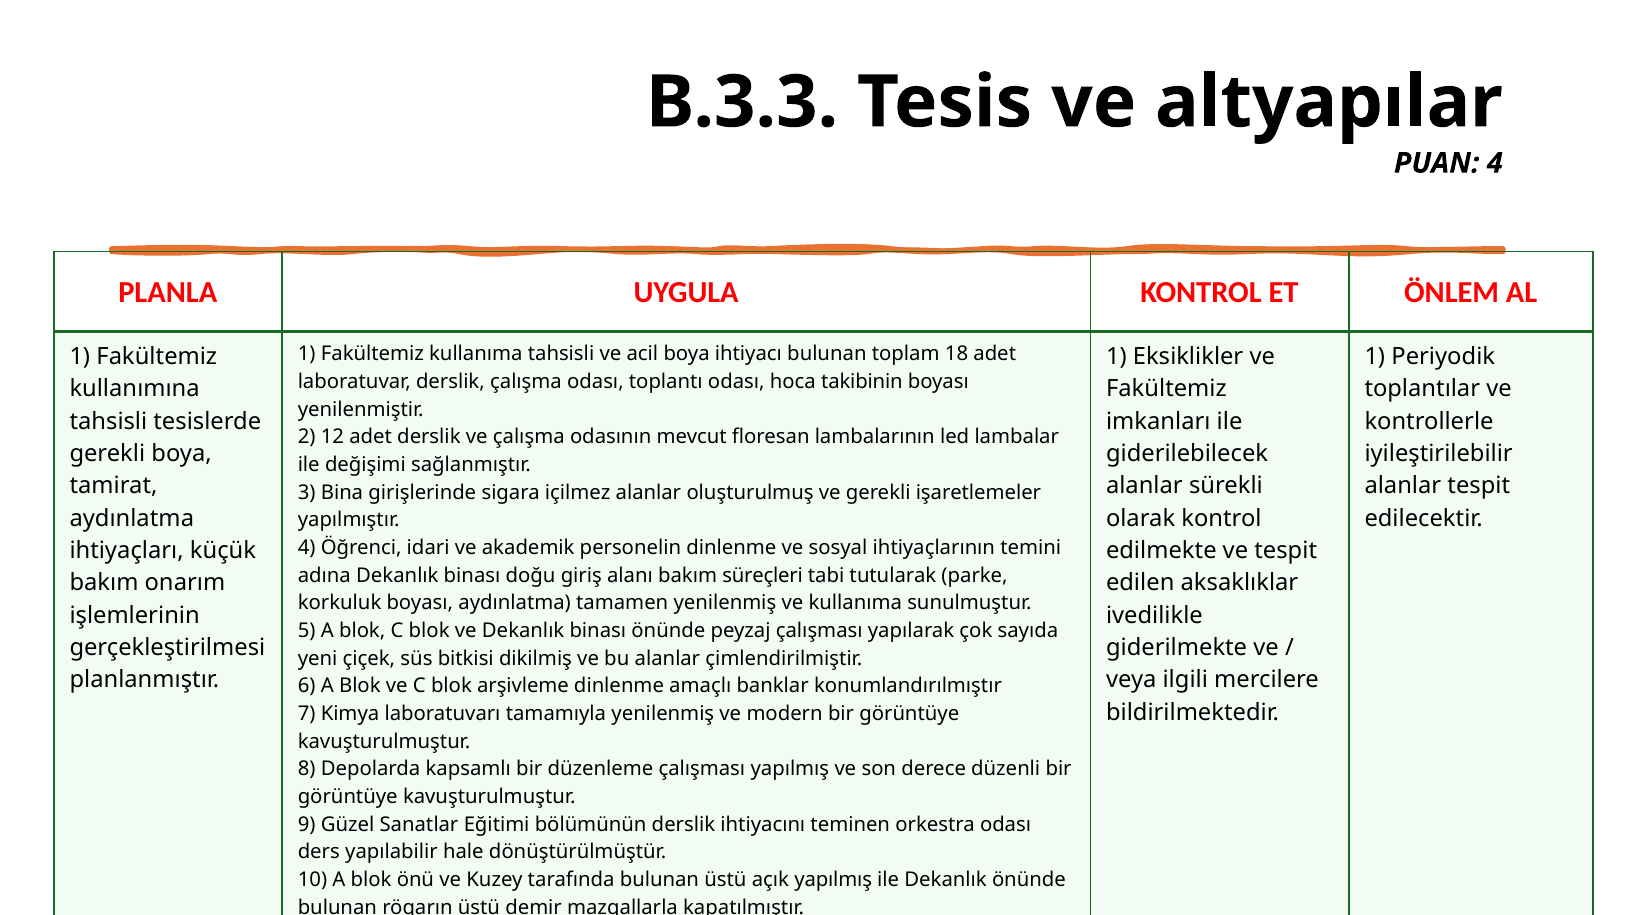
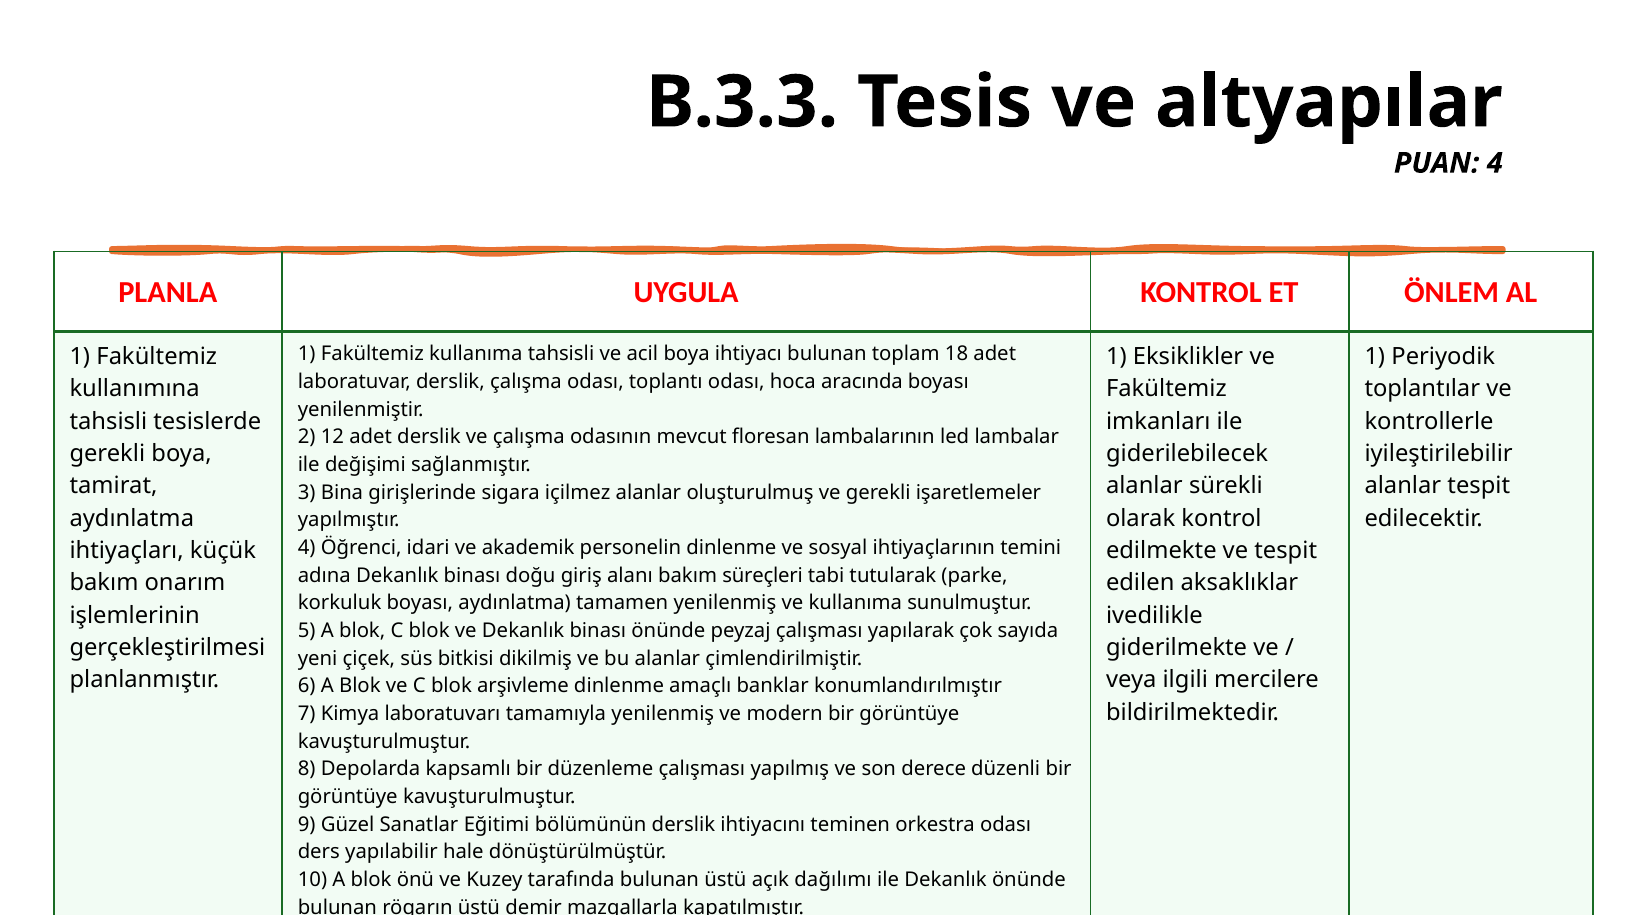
takibinin: takibinin -> aracında
açık yapılmış: yapılmış -> dağılımı
